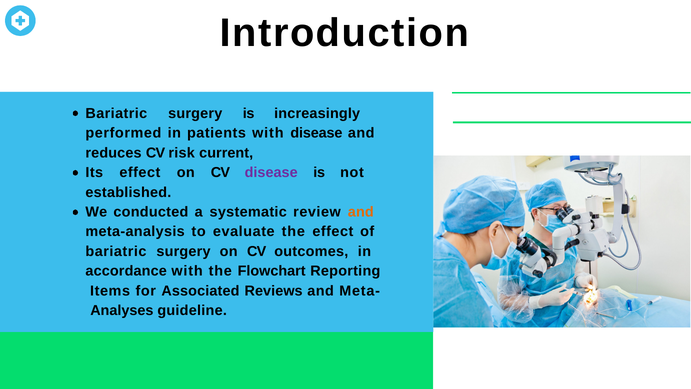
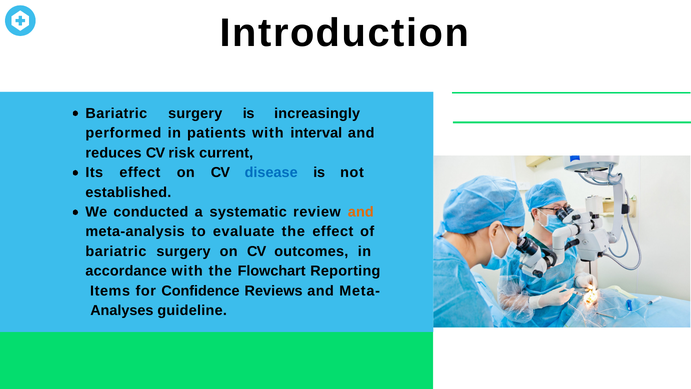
with disease: disease -> interval
disease at (271, 172) colour: purple -> blue
Associated: Associated -> Confidence
